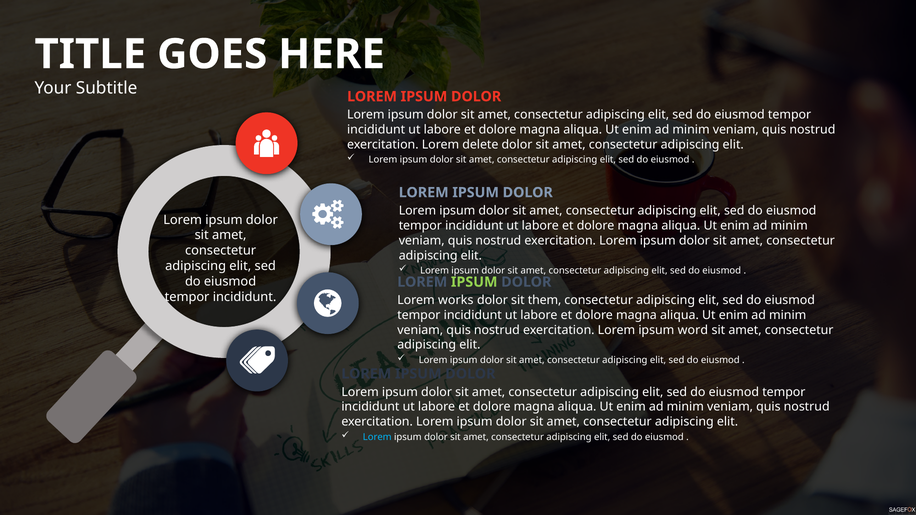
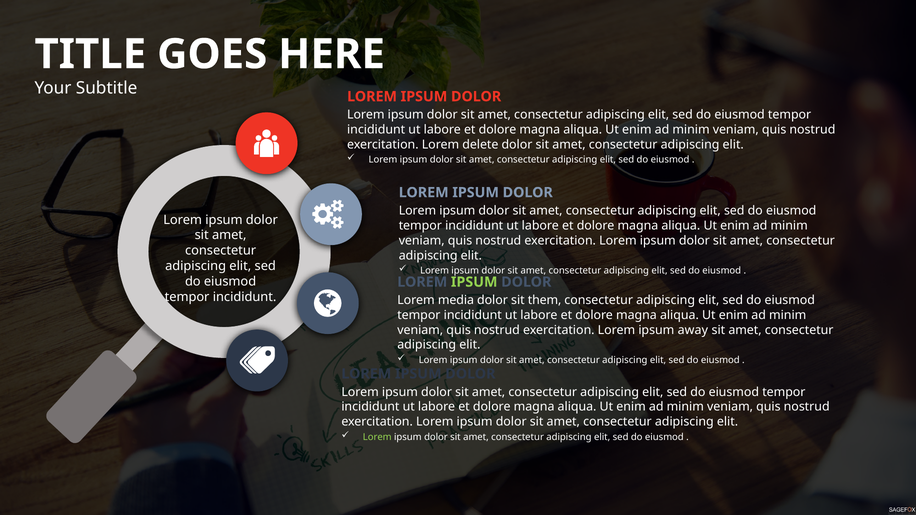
works: works -> media
word: word -> away
Lorem at (377, 437) colour: light blue -> light green
